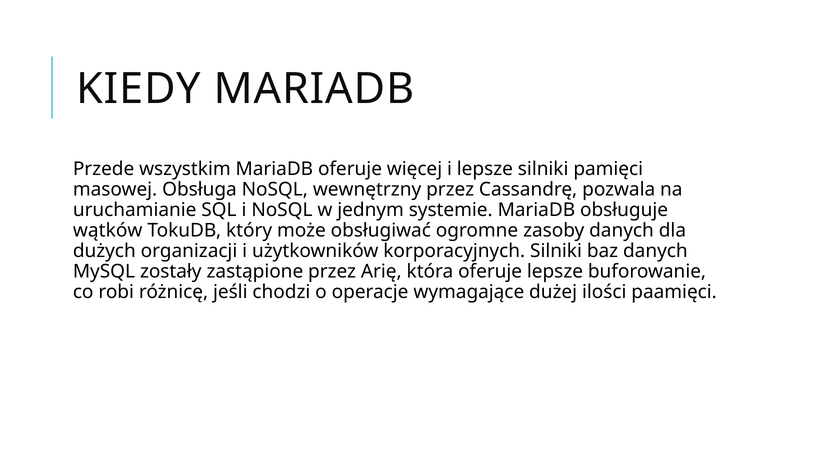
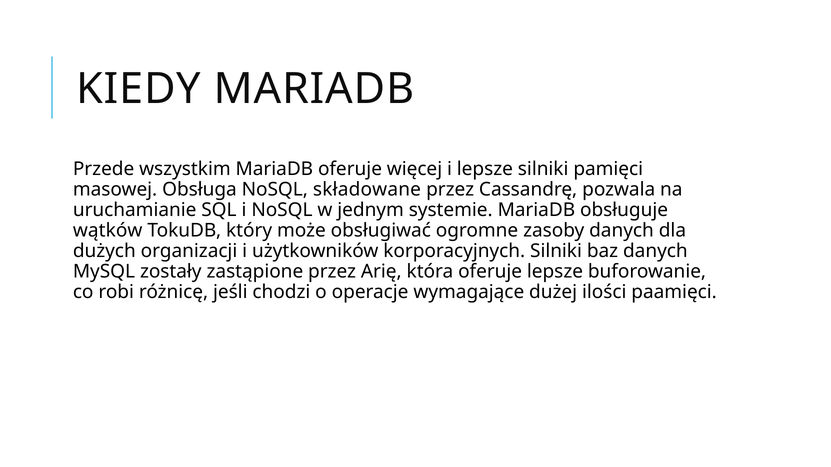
wewnętrzny: wewnętrzny -> składowane
